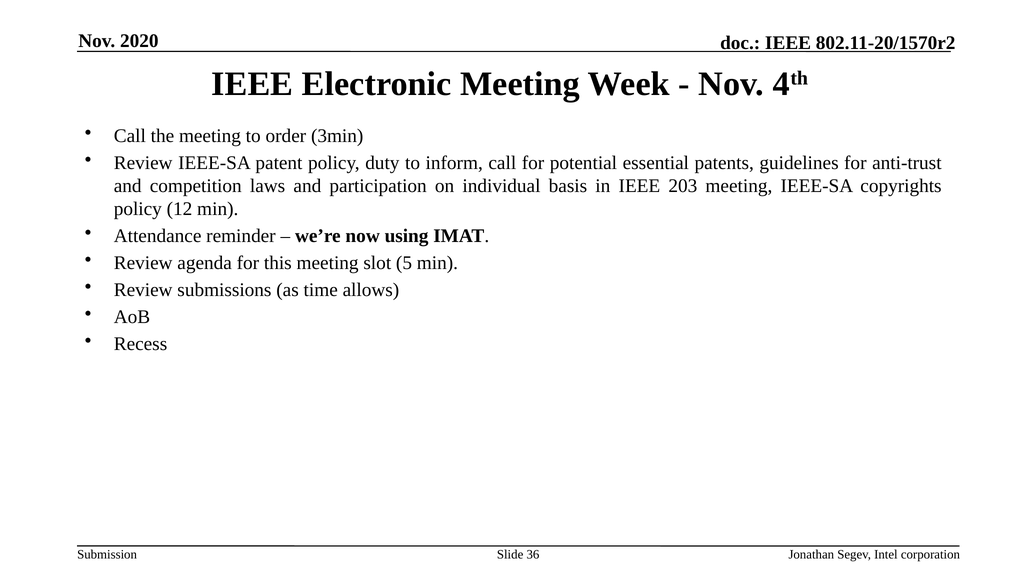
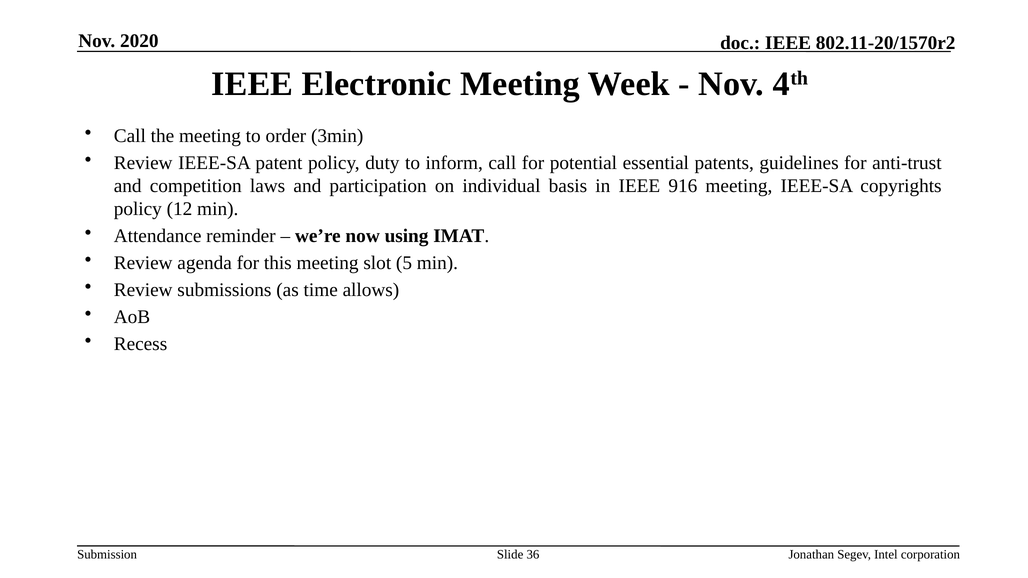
203: 203 -> 916
